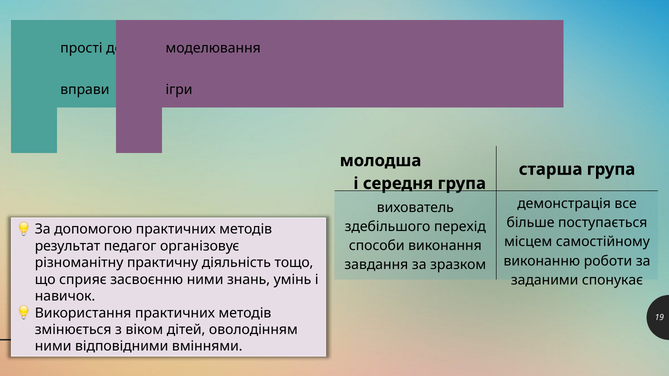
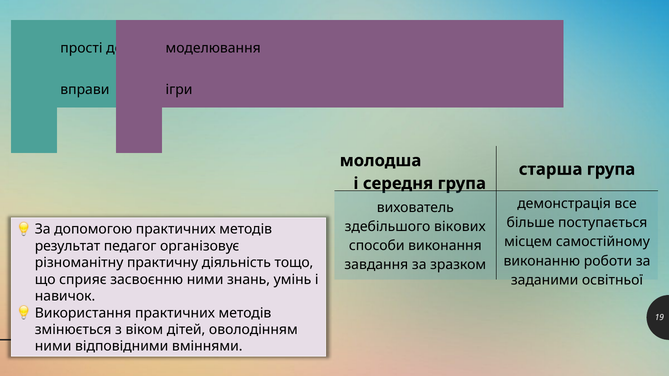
перехід: перехід -> вікових
спонукає: спонукає -> освітньої
